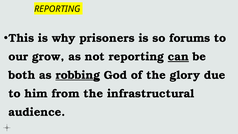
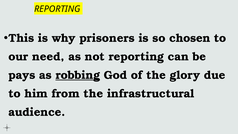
forums: forums -> chosen
grow: grow -> need
can underline: present -> none
both: both -> pays
